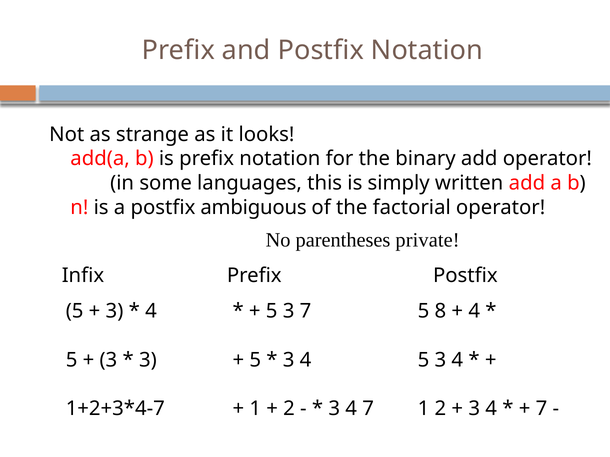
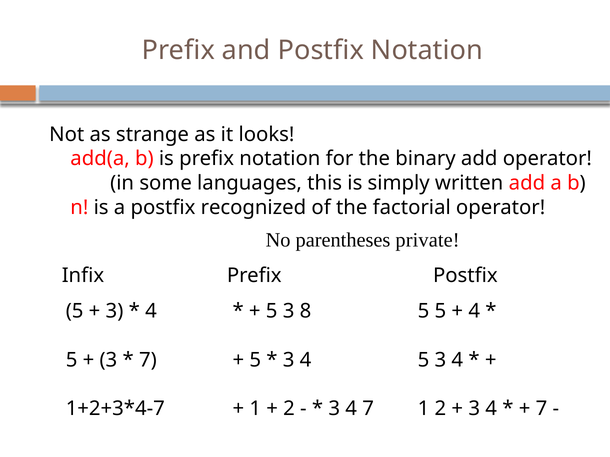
ambiguous: ambiguous -> recognized
3 7: 7 -> 8
5 8: 8 -> 5
3 at (148, 360): 3 -> 7
